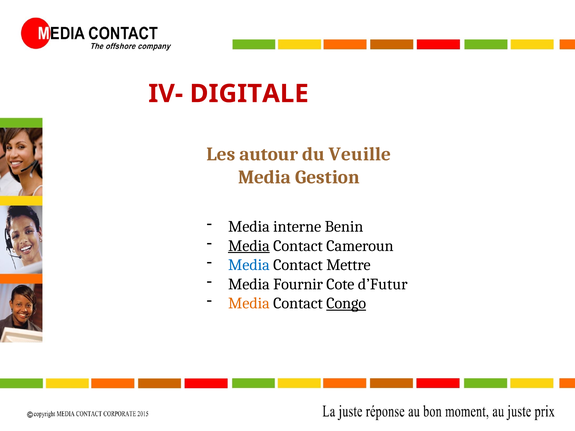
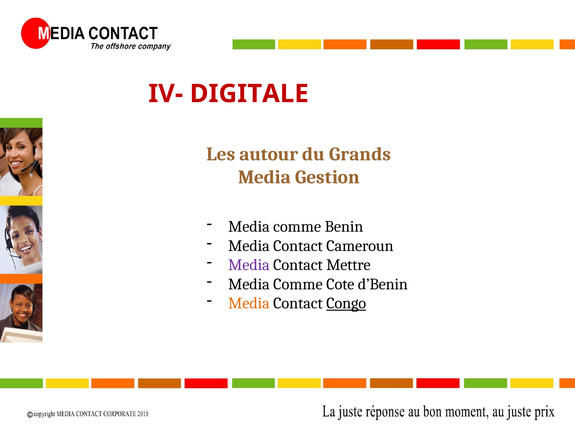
Veuille: Veuille -> Grands
interne at (297, 227): interne -> comme
Media at (249, 246) underline: present -> none
Media at (249, 265) colour: blue -> purple
Fournir at (298, 284): Fournir -> Comme
d’Futur: d’Futur -> d’Benin
